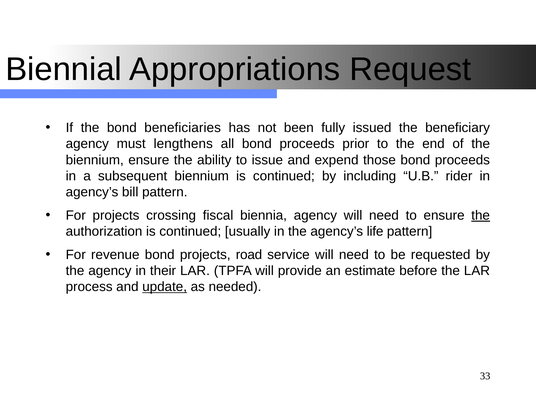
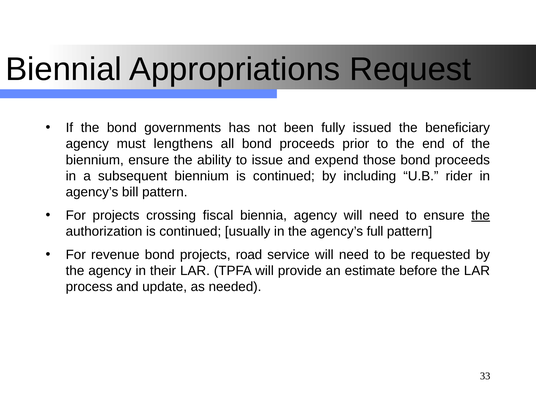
beneficiaries: beneficiaries -> governments
life: life -> full
update underline: present -> none
